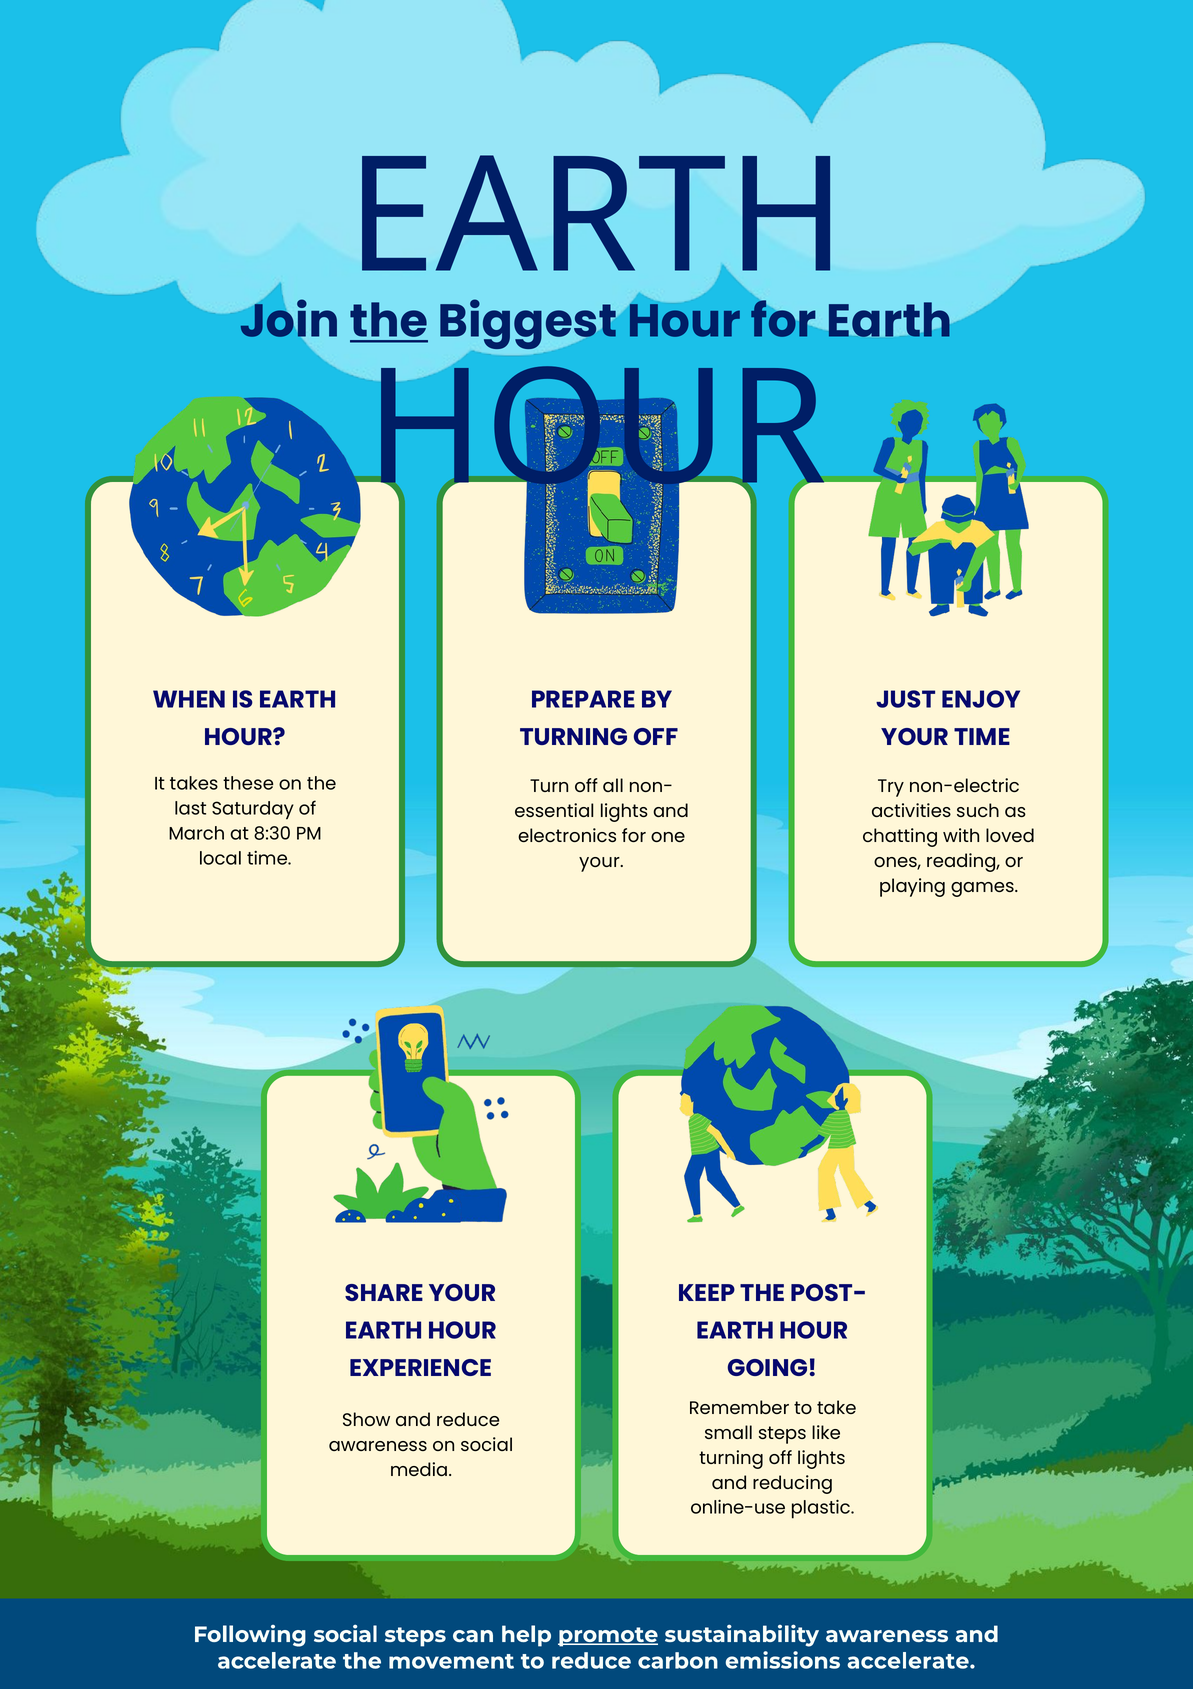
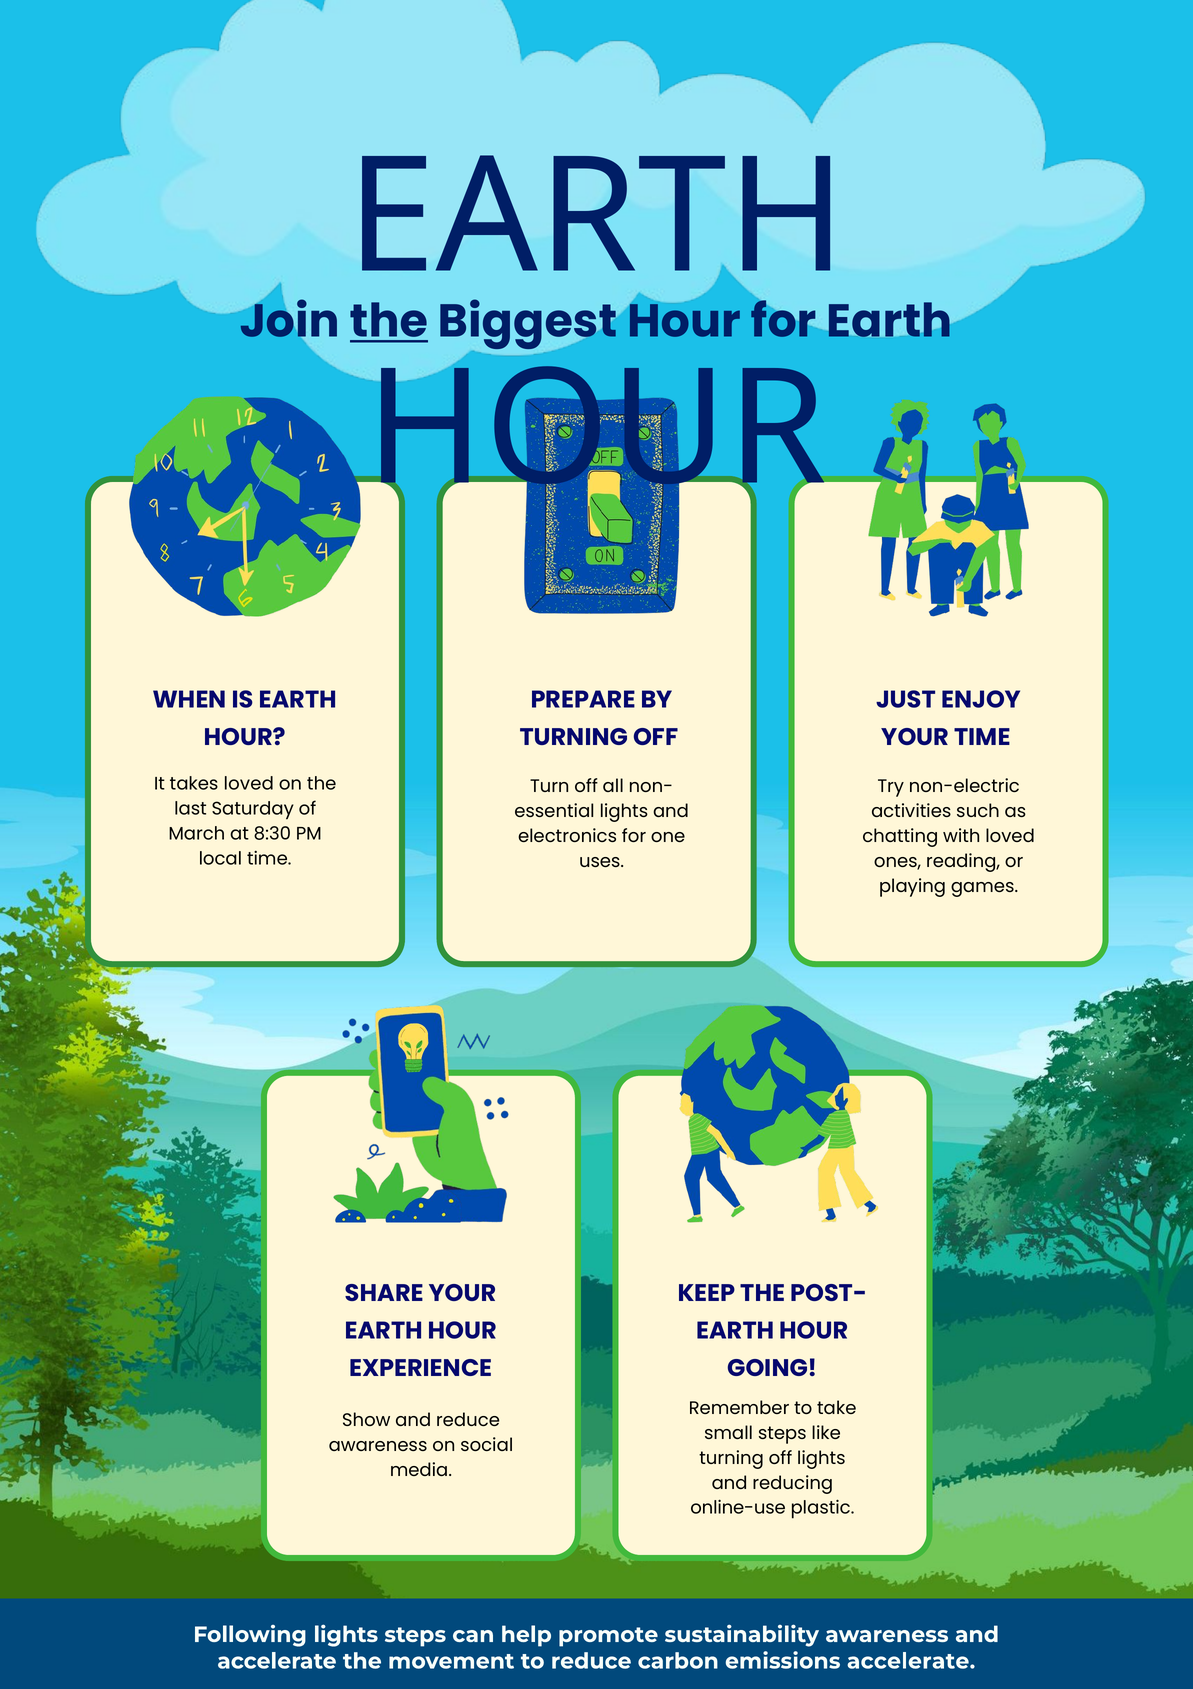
takes these: these -> loved
your at (601, 861): your -> uses
Following social: social -> lights
promote underline: present -> none
